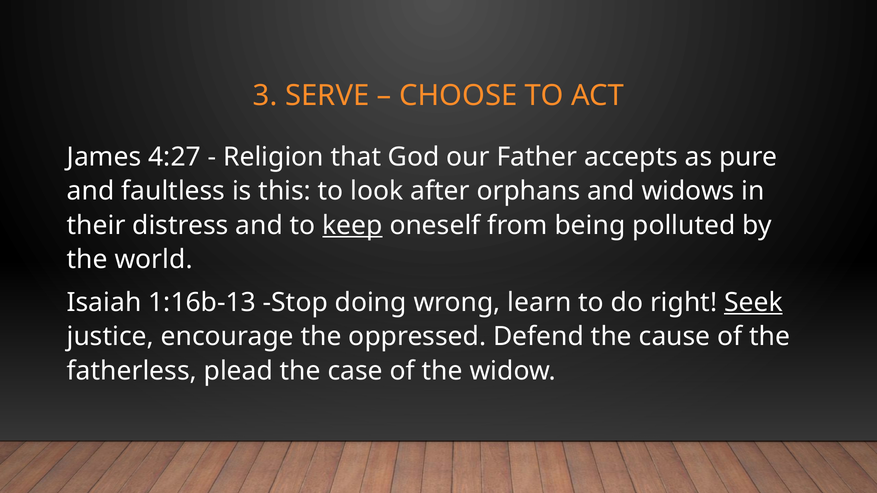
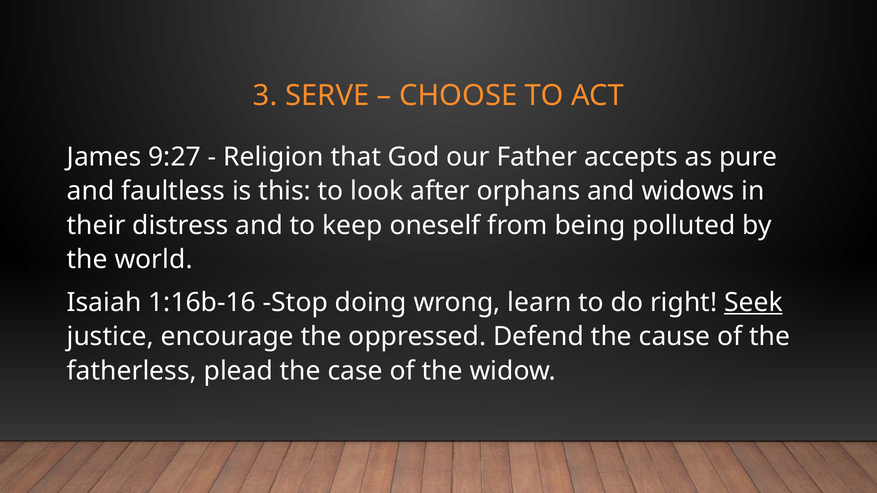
4:27: 4:27 -> 9:27
keep underline: present -> none
1:16b-13: 1:16b-13 -> 1:16b-16
